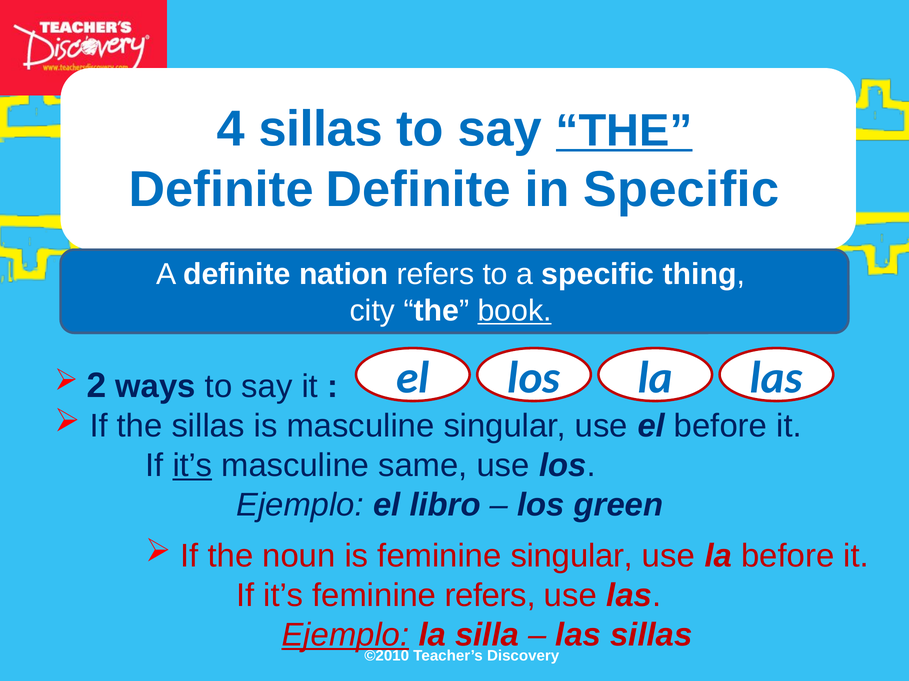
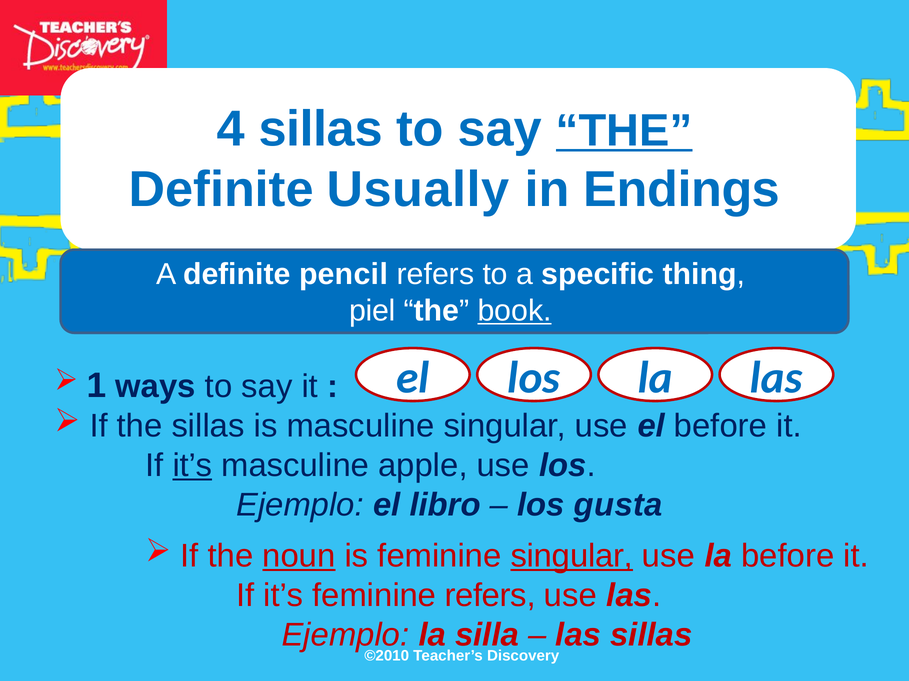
Definite Definite: Definite -> Usually
in Specific: Specific -> Endings
nation: nation -> pencil
city: city -> piel
2: 2 -> 1
same: same -> apple
green: green -> gusta
noun underline: none -> present
singular at (572, 557) underline: none -> present
Ejemplo at (345, 635) underline: present -> none
